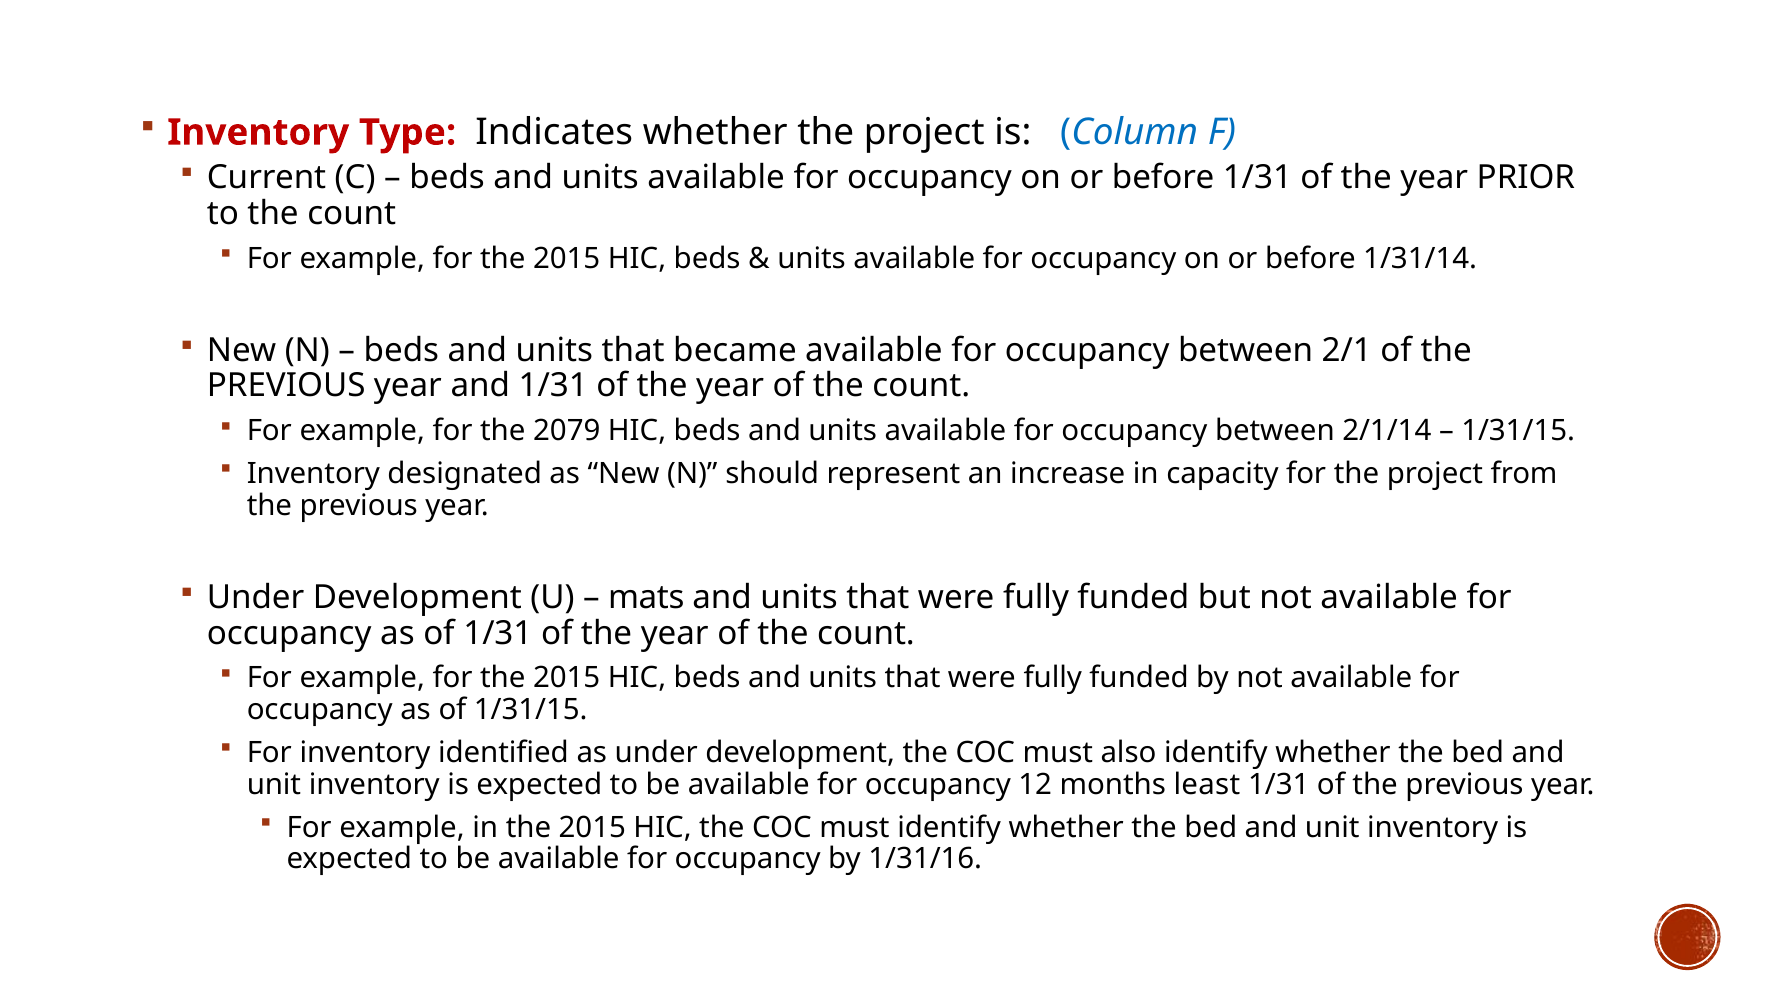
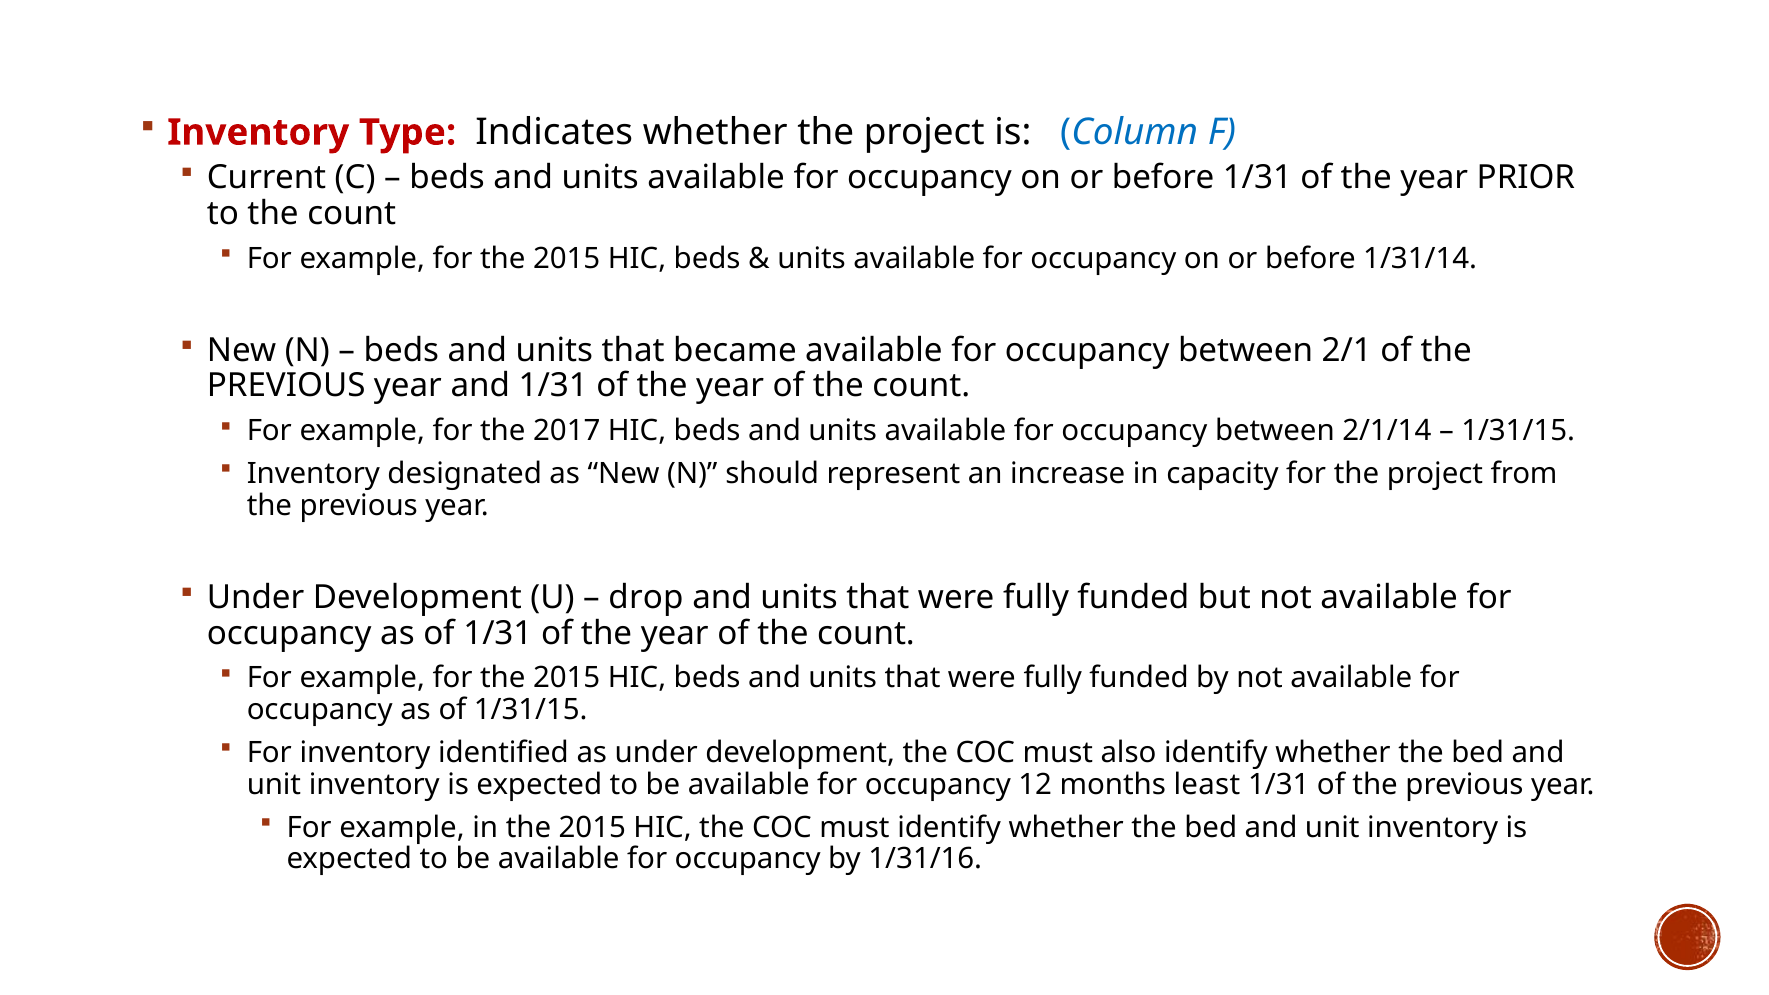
2079: 2079 -> 2017
mats: mats -> drop
